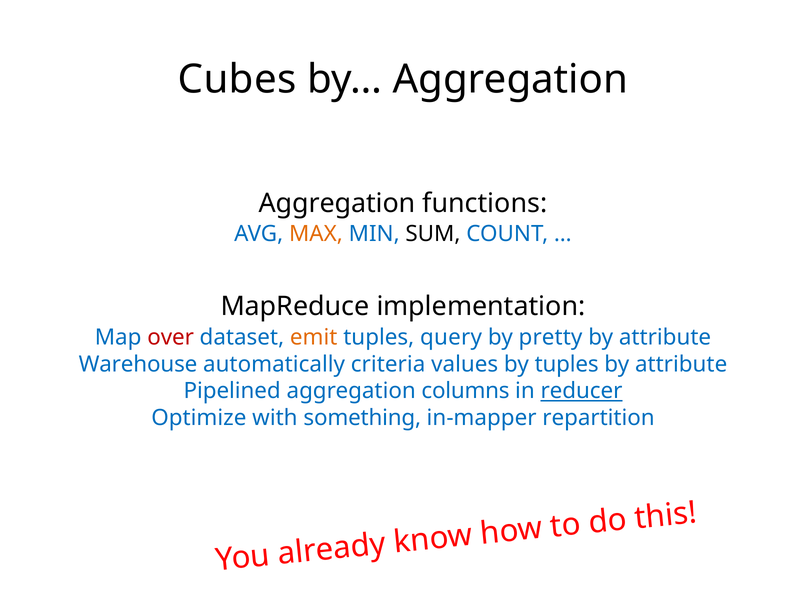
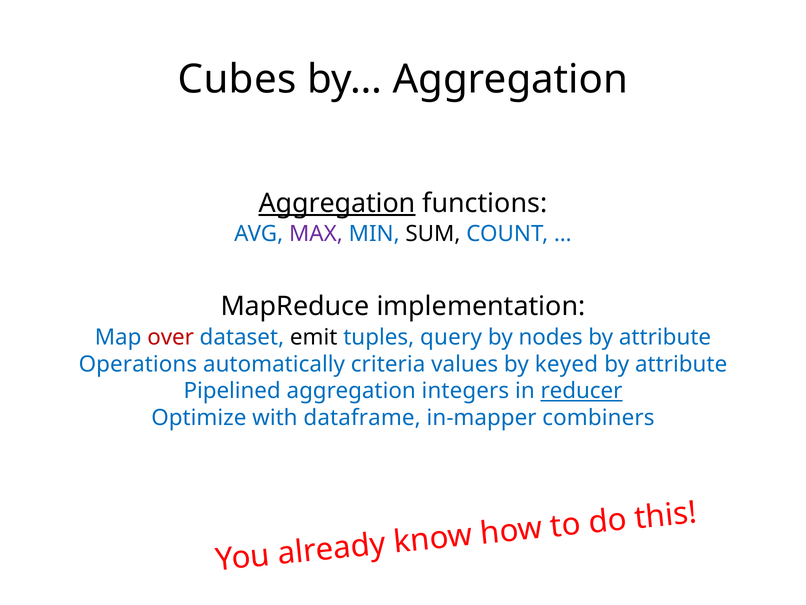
Aggregation at (337, 203) underline: none -> present
MAX colour: orange -> purple
emit colour: orange -> black
pretty: pretty -> nodes
Warehouse: Warehouse -> Operations
by tuples: tuples -> keyed
columns: columns -> integers
something: something -> dataframe
repartition: repartition -> combiners
